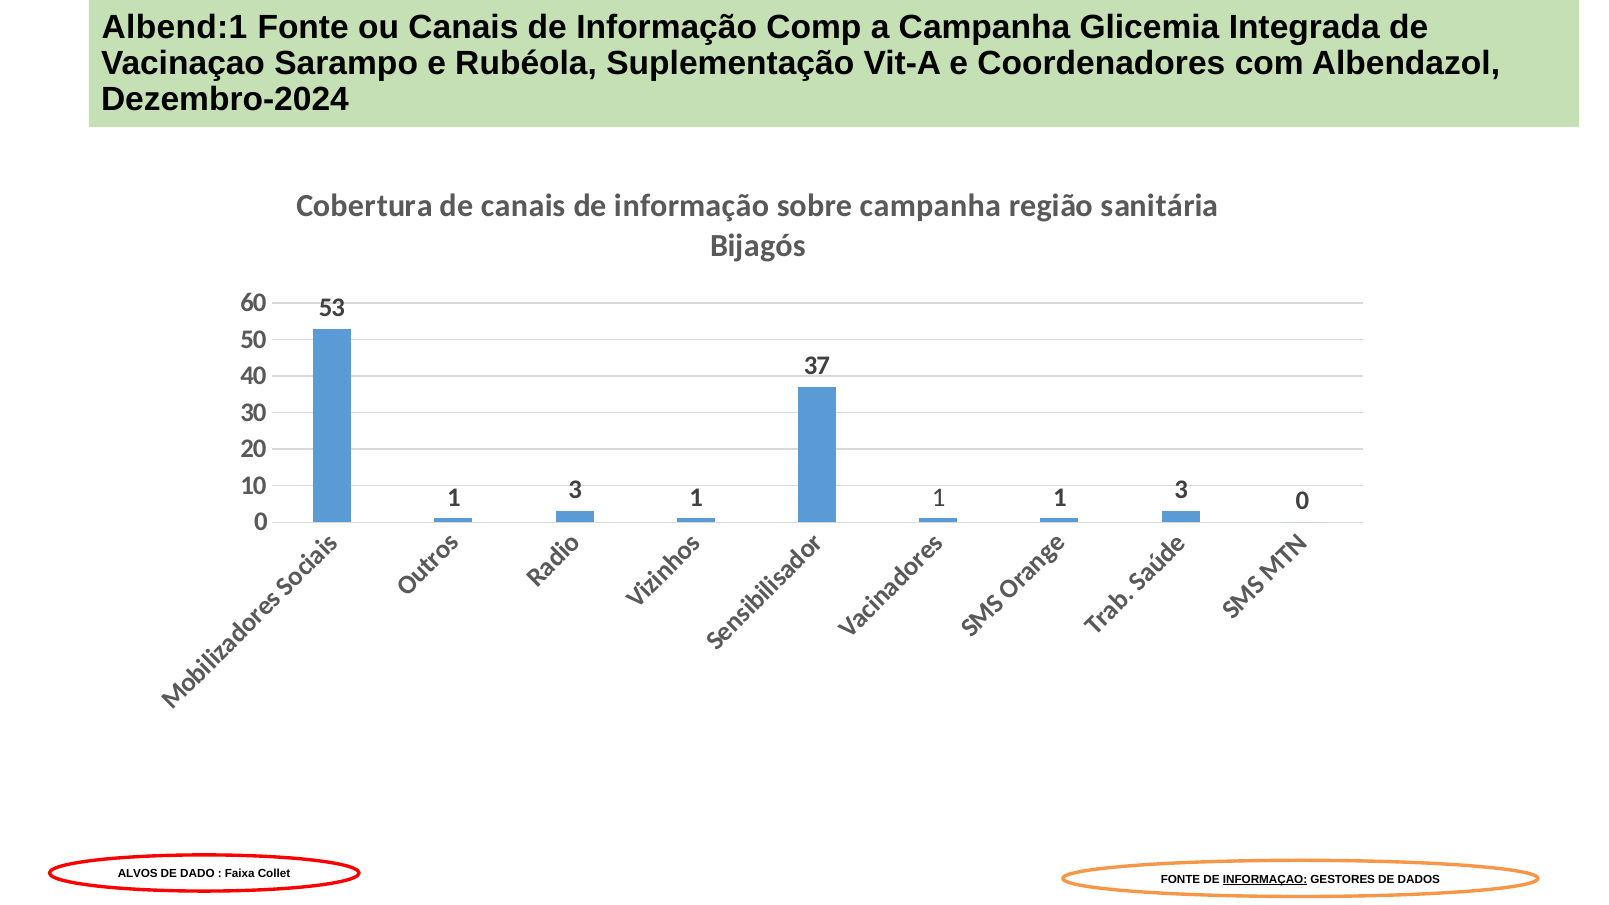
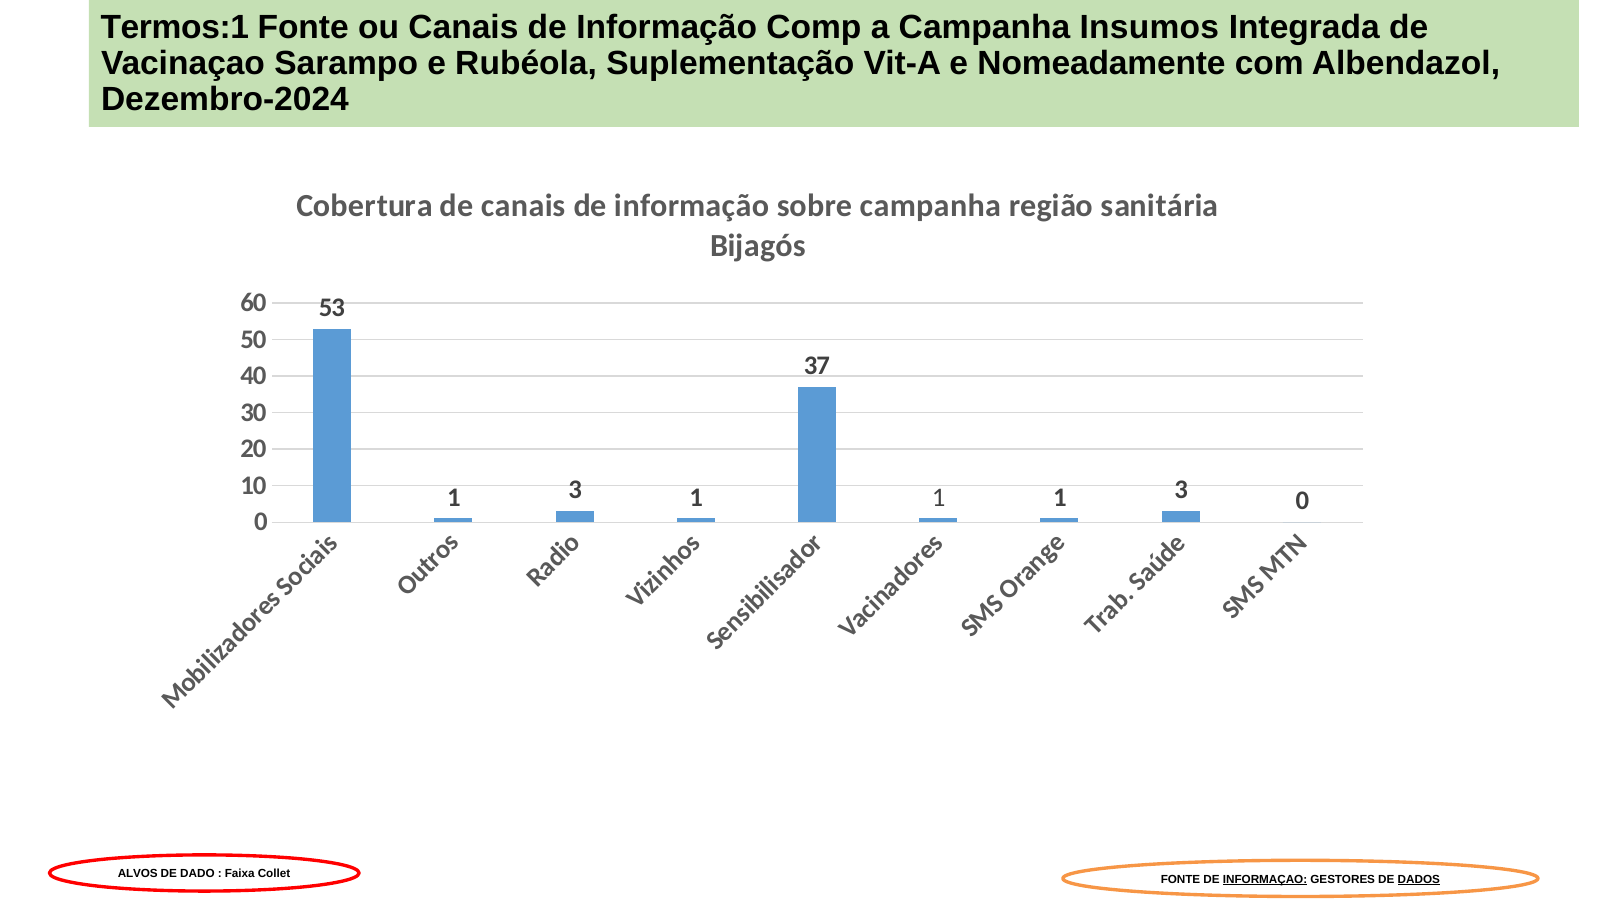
Albend:1: Albend:1 -> Termos:1
Glicemia: Glicemia -> Insumos
Coordenadores: Coordenadores -> Nomeadamente
DADOS underline: none -> present
